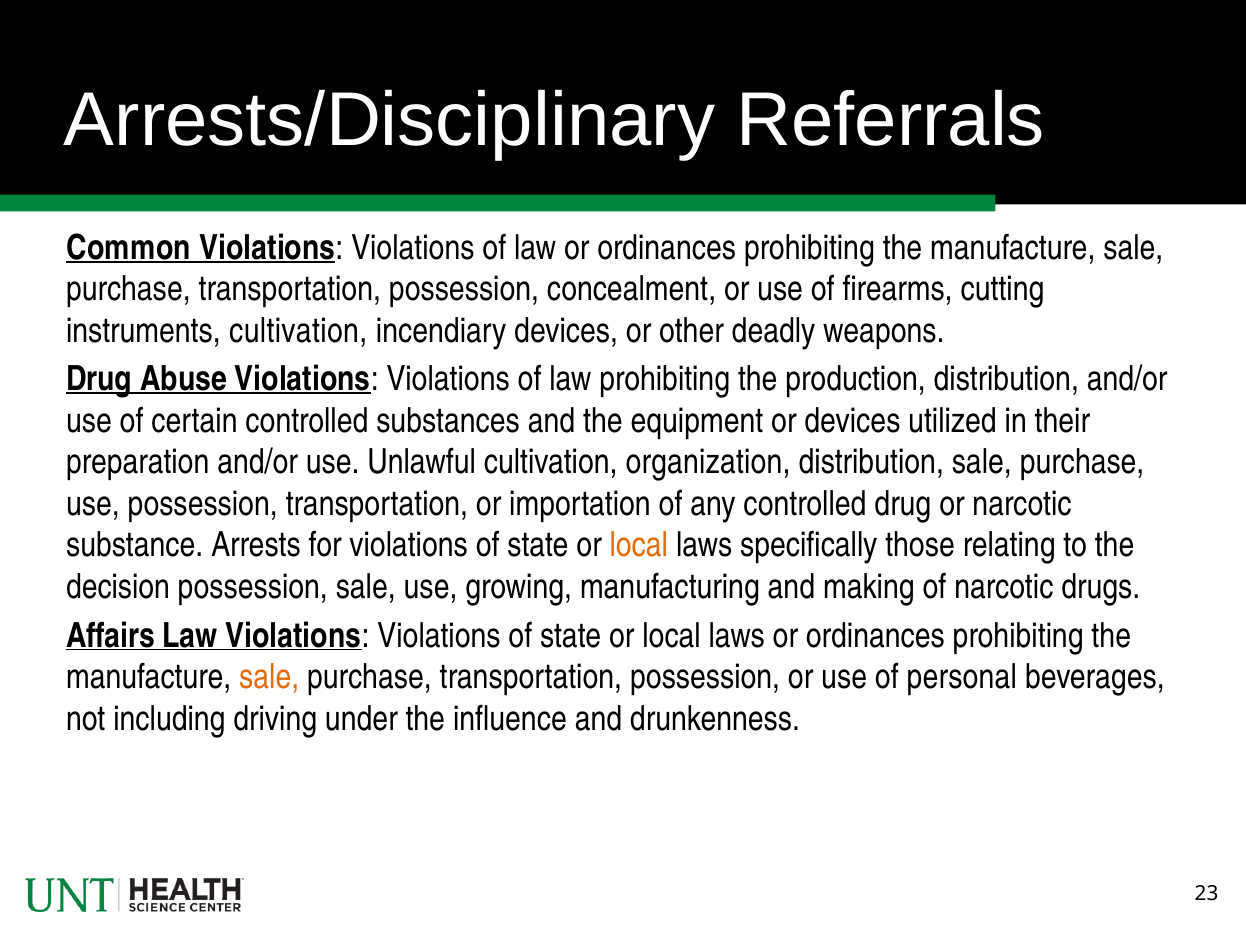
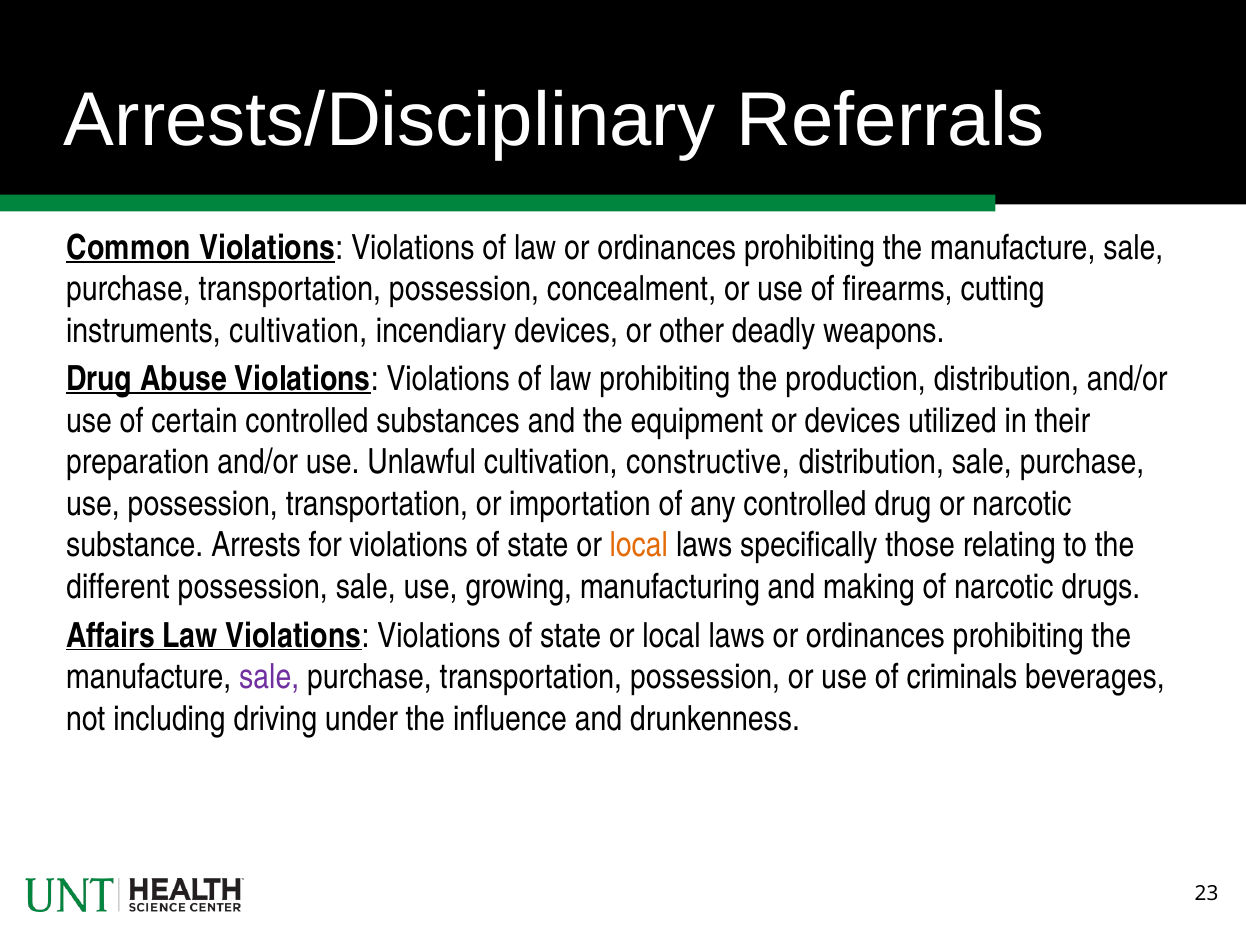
organization: organization -> constructive
decision: decision -> different
sale at (269, 677) colour: orange -> purple
personal: personal -> criminals
